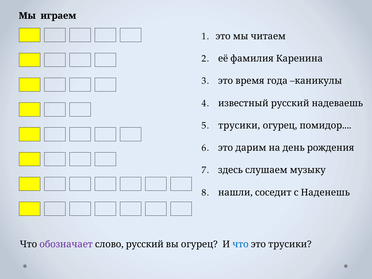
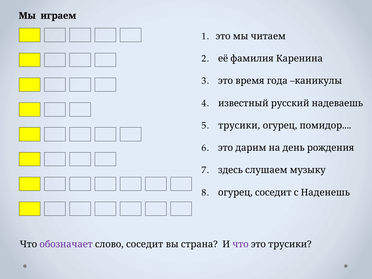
нашли at (235, 192): нашли -> огурец
слово русский: русский -> соседит
вы огурец: огурец -> страна
что at (240, 244) colour: blue -> purple
